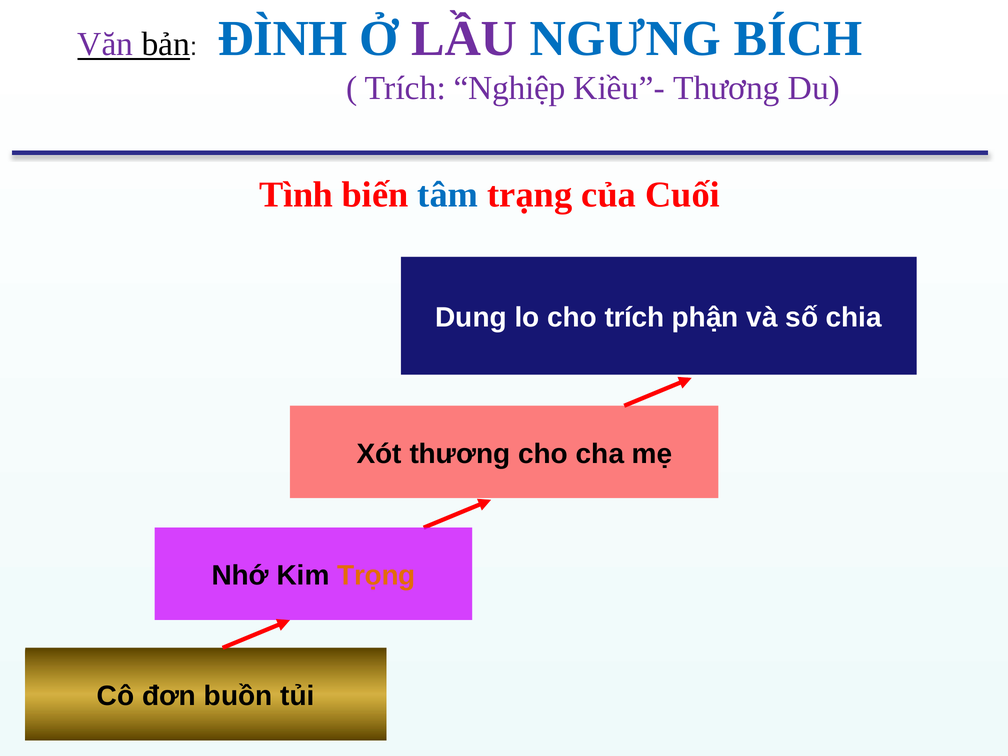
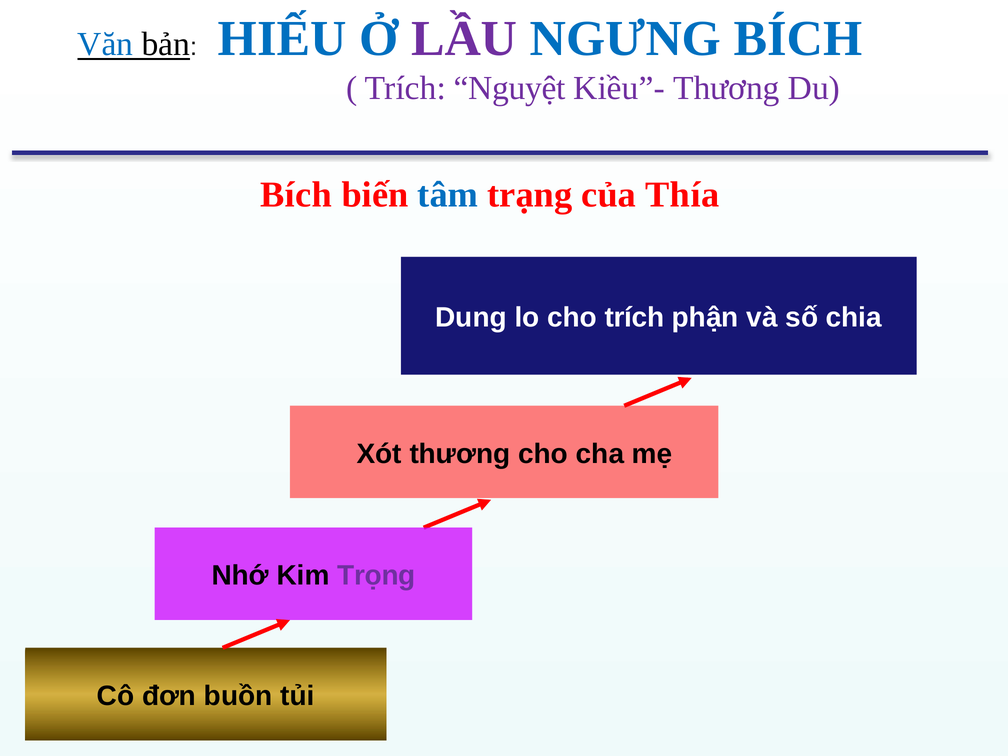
Văn colour: purple -> blue
ĐÌNH: ĐÌNH -> HIẾU
Nghiệp: Nghiệp -> Nguyệt
Tình at (296, 195): Tình -> Bích
Cuối: Cuối -> Thía
Trọng colour: orange -> purple
